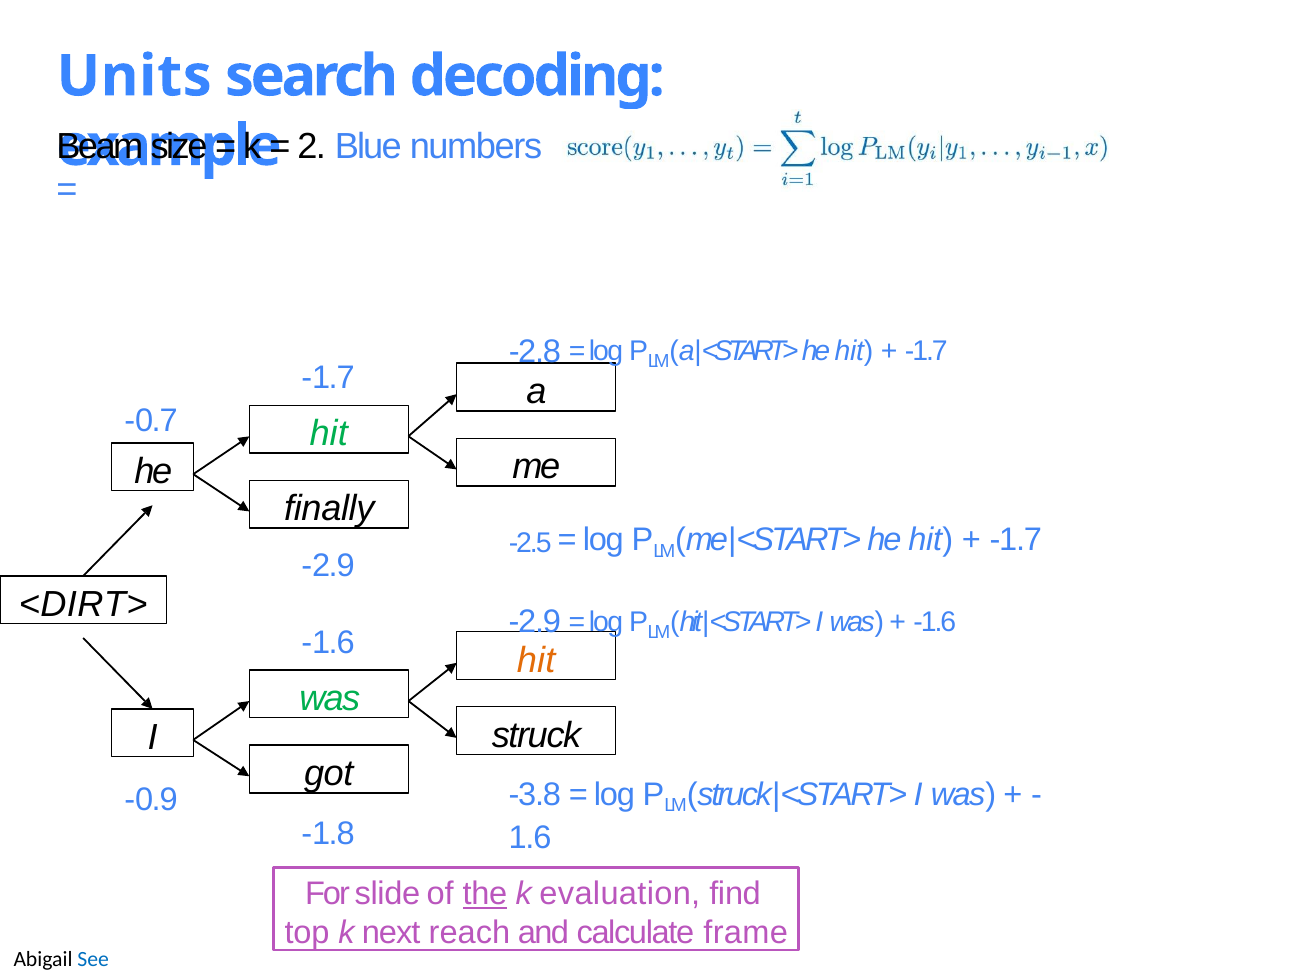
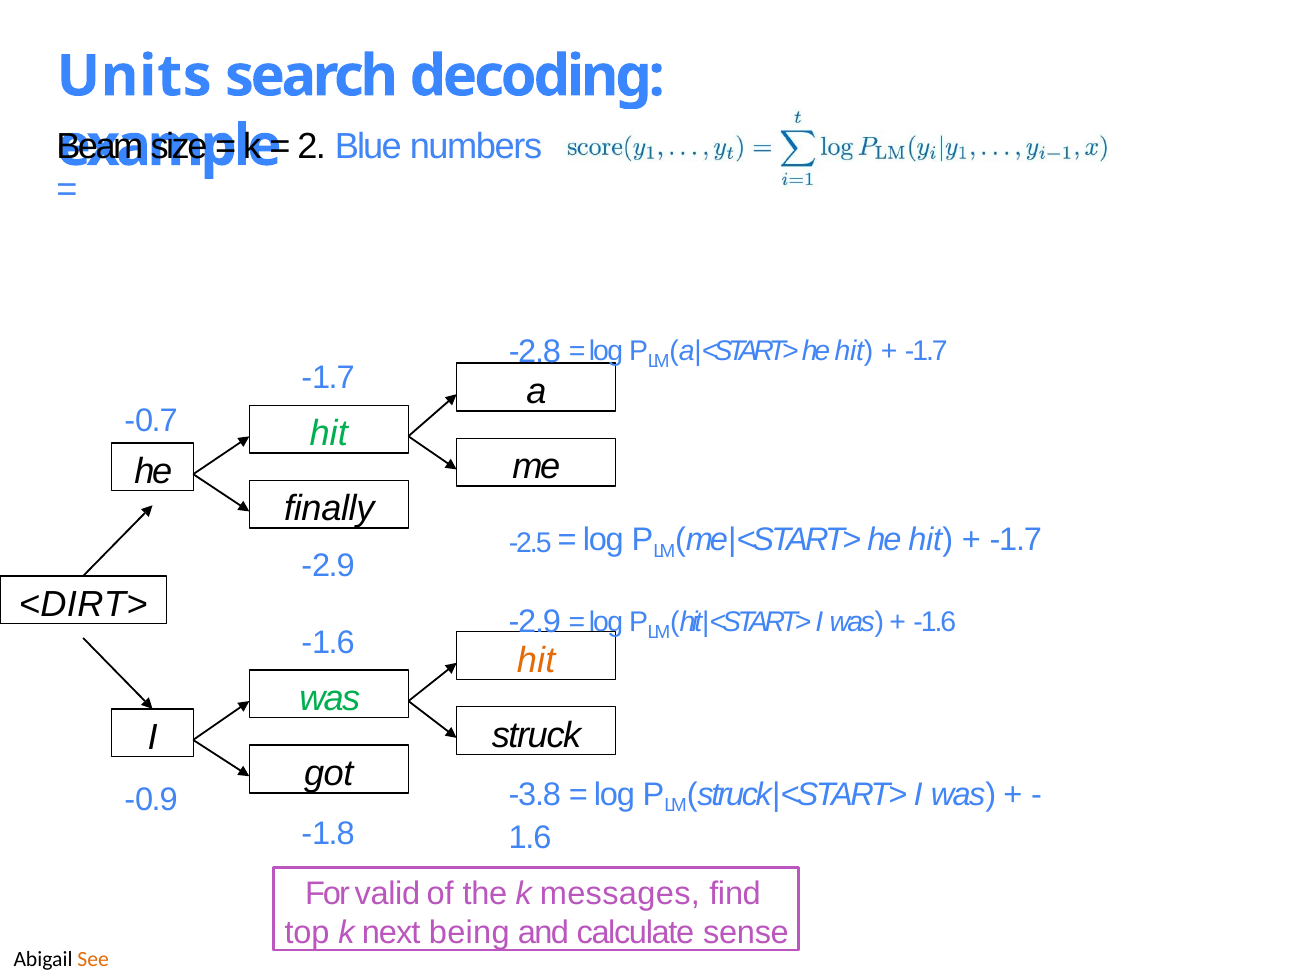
slide: slide -> valid
the underline: present -> none
evaluation: evaluation -> messages
reach: reach -> being
frame: frame -> sense
See colour: blue -> orange
